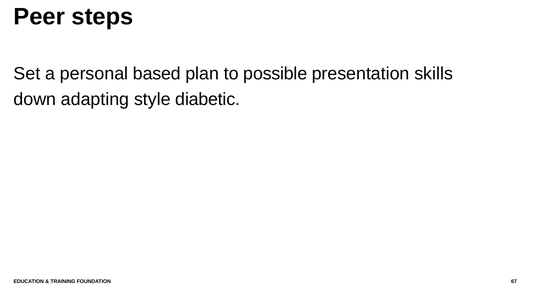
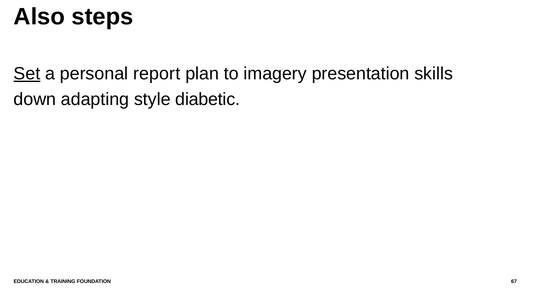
Peer: Peer -> Also
Set underline: none -> present
based: based -> report
possible: possible -> imagery
